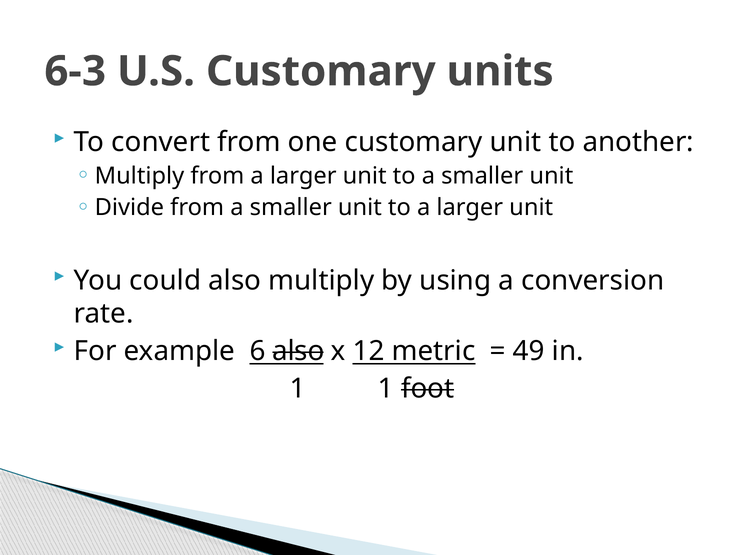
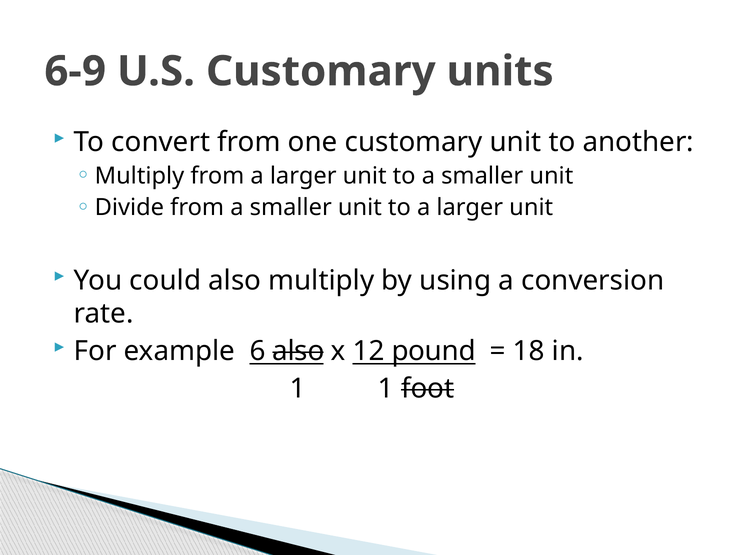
6-3: 6-3 -> 6-9
metric: metric -> pound
49: 49 -> 18
